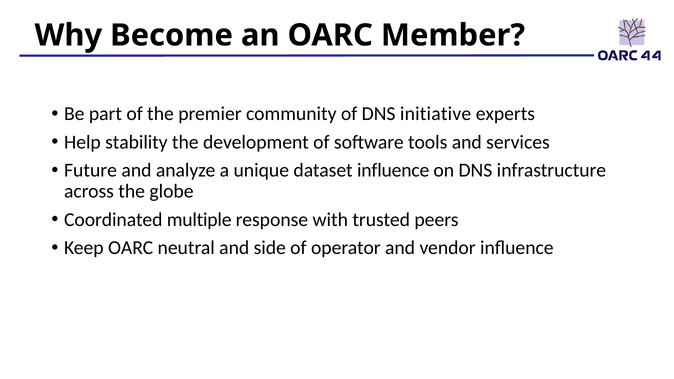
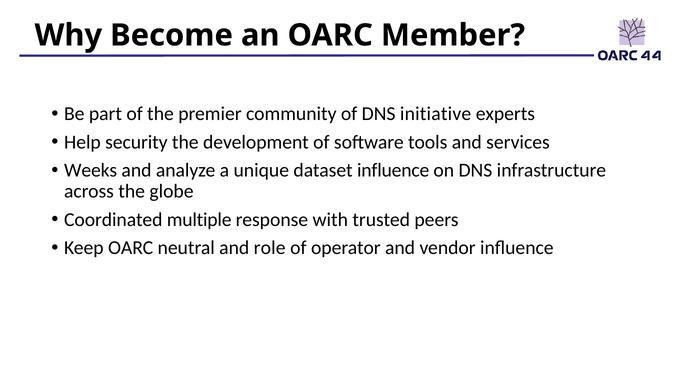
stability: stability -> security
Future: Future -> Weeks
side: side -> role
